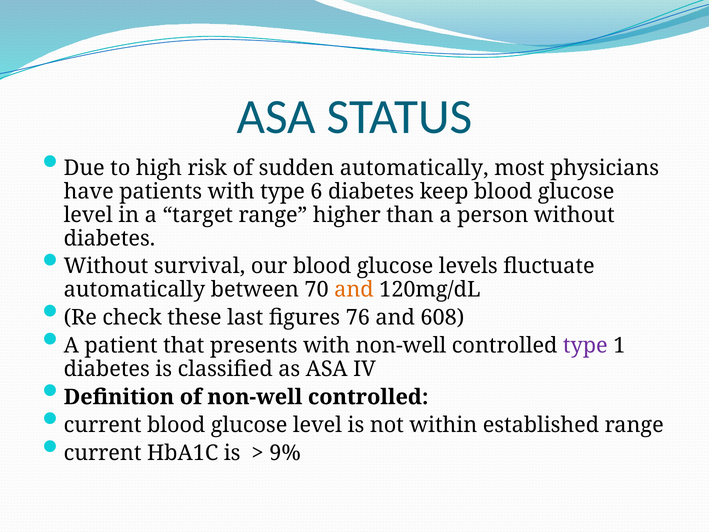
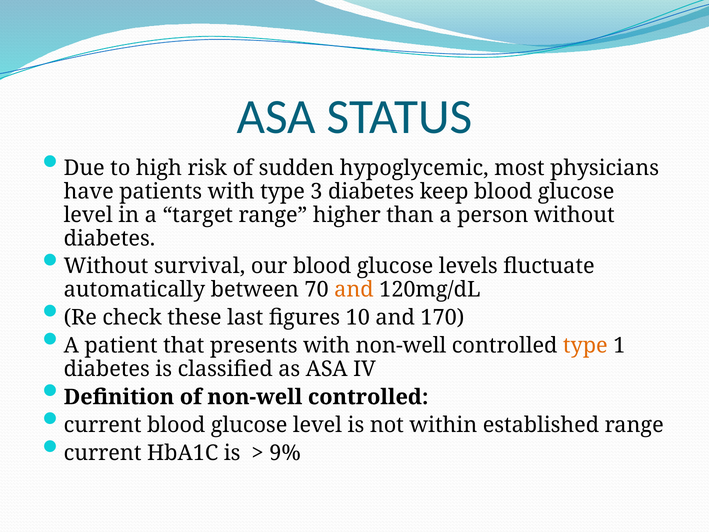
sudden automatically: automatically -> hypoglycemic
6: 6 -> 3
76: 76 -> 10
608: 608 -> 170
type at (585, 346) colour: purple -> orange
